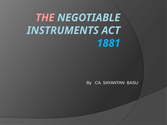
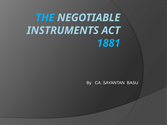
THE colour: pink -> light blue
